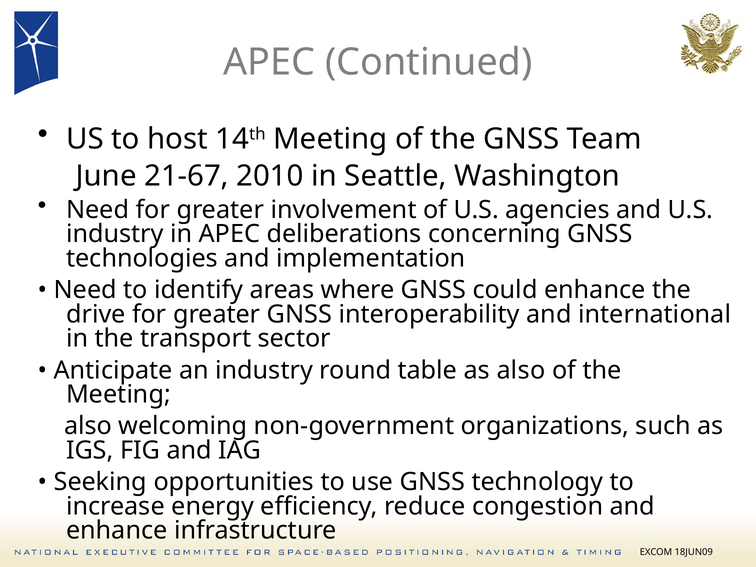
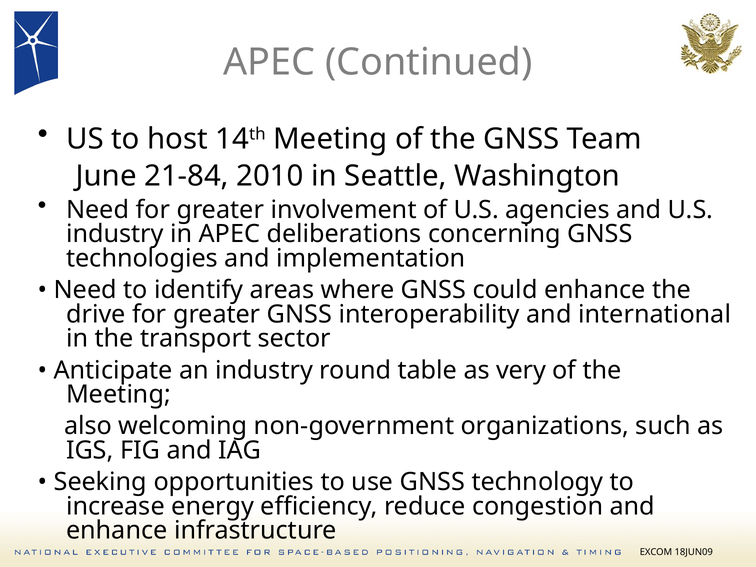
21-67: 21-67 -> 21-84
as also: also -> very
